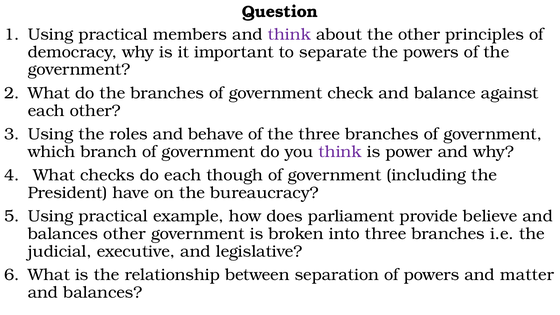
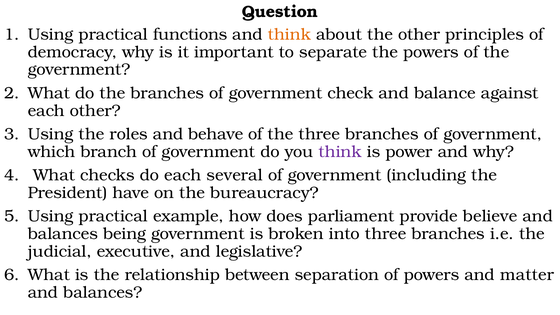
members: members -> functions
think at (289, 34) colour: purple -> orange
though: though -> several
balances other: other -> being
